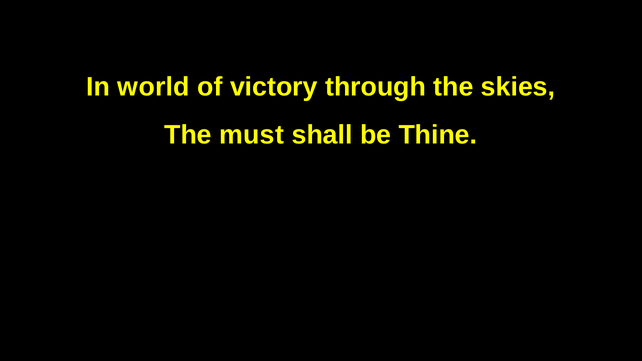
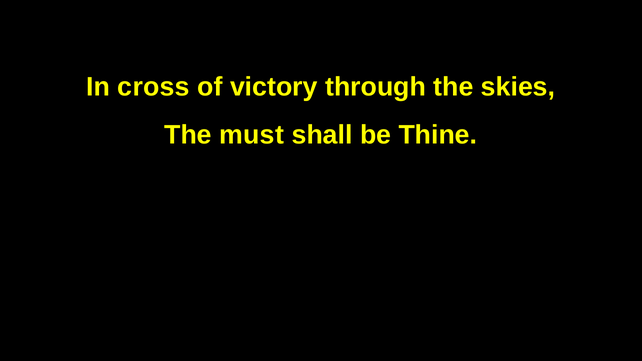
world: world -> cross
